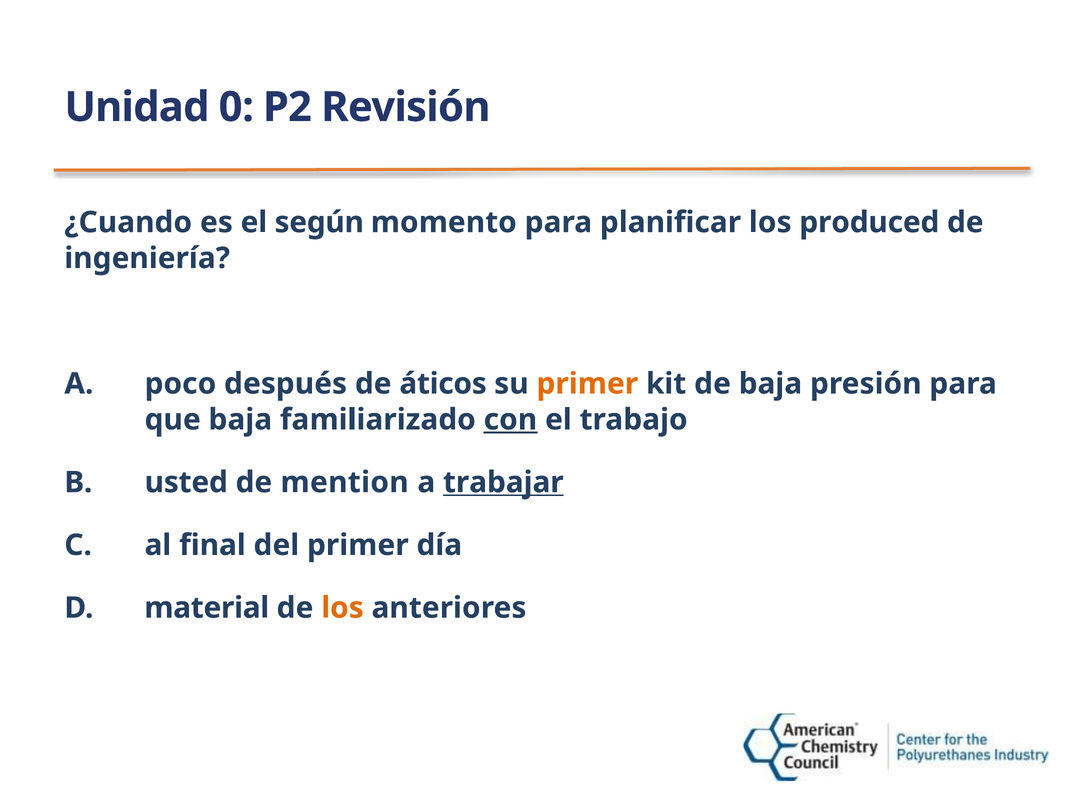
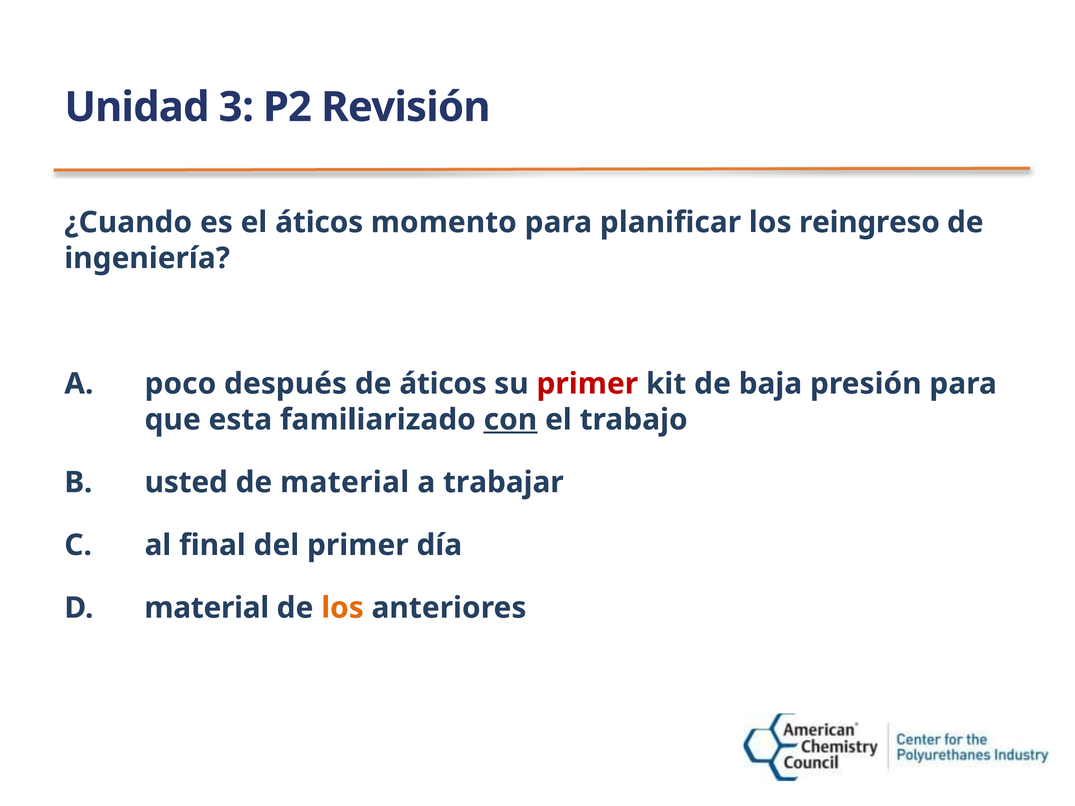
0: 0 -> 3
el según: según -> áticos
produced: produced -> reingreso
primer at (587, 384) colour: orange -> red
que baja: baja -> esta
de mention: mention -> material
trabajar underline: present -> none
